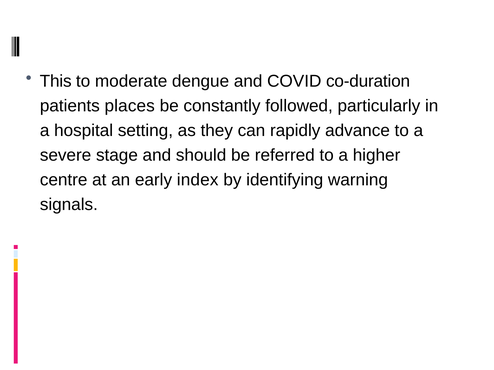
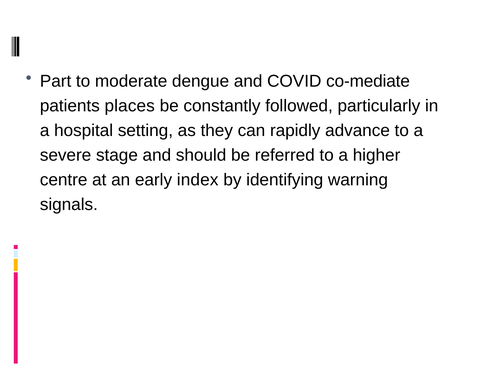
This: This -> Part
co-duration: co-duration -> co-mediate
